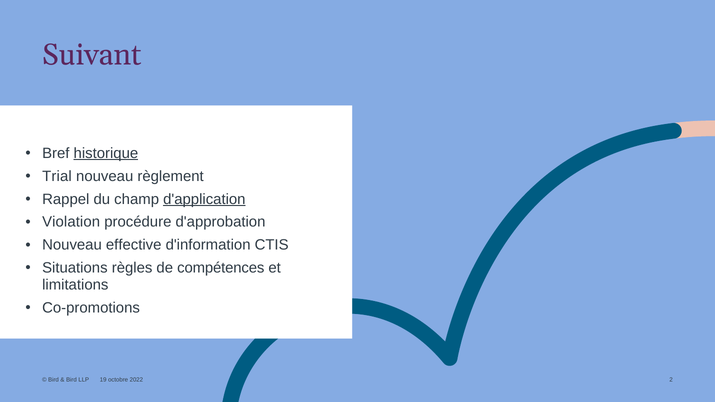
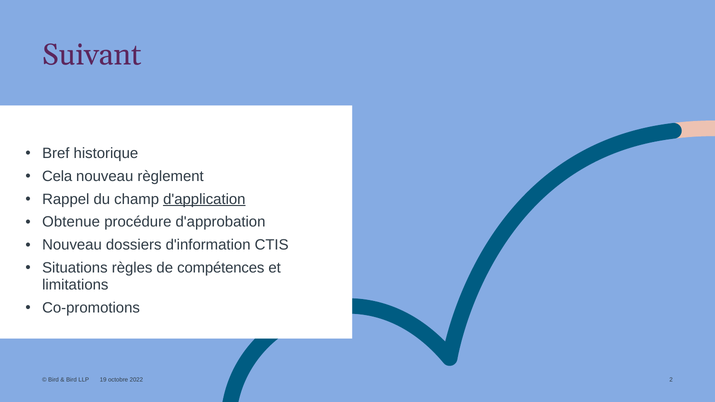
historique underline: present -> none
Trial: Trial -> Cela
Violation: Violation -> Obtenue
effective: effective -> dossiers
